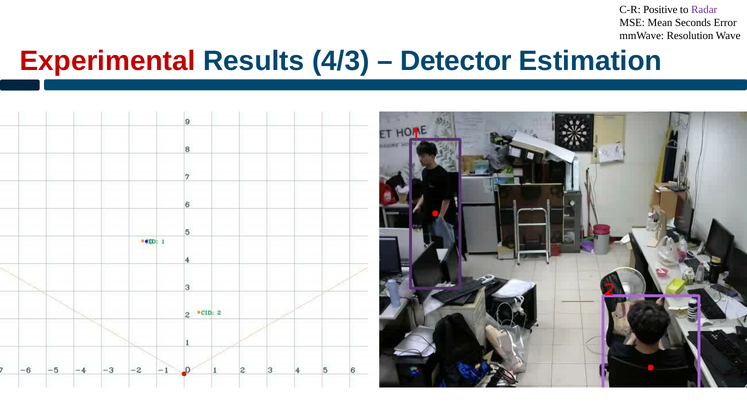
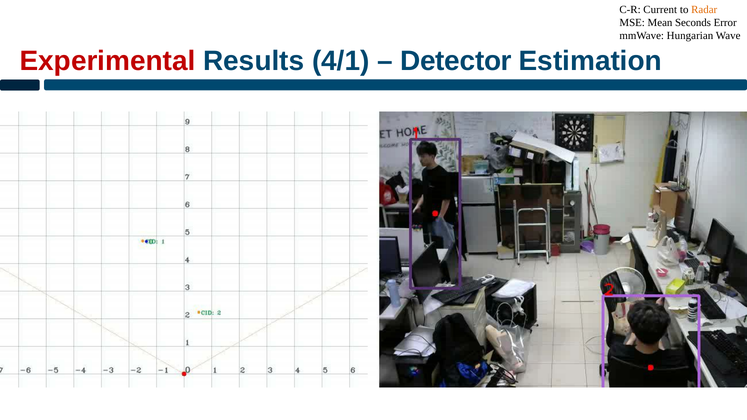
Positive: Positive -> Current
Radar colour: purple -> orange
Resolution: Resolution -> Hungarian
4/3: 4/3 -> 4/1
